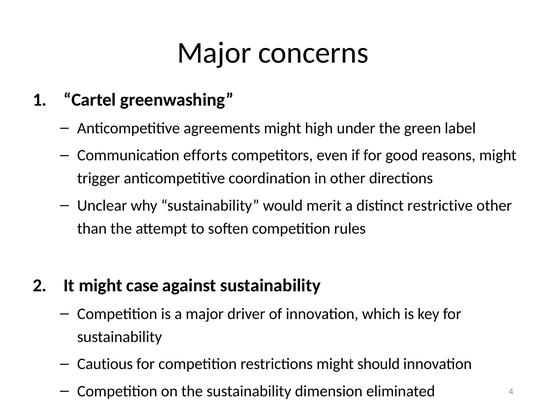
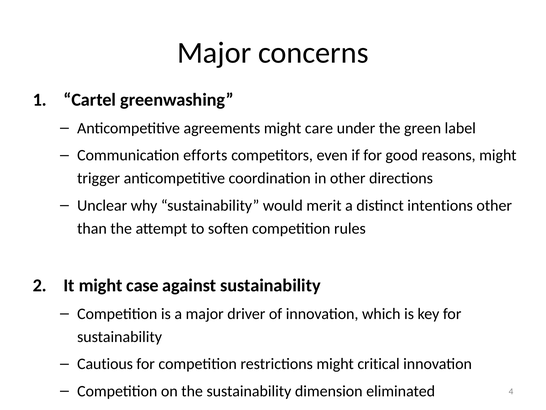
high: high -> care
restrictive: restrictive -> intentions
should: should -> critical
